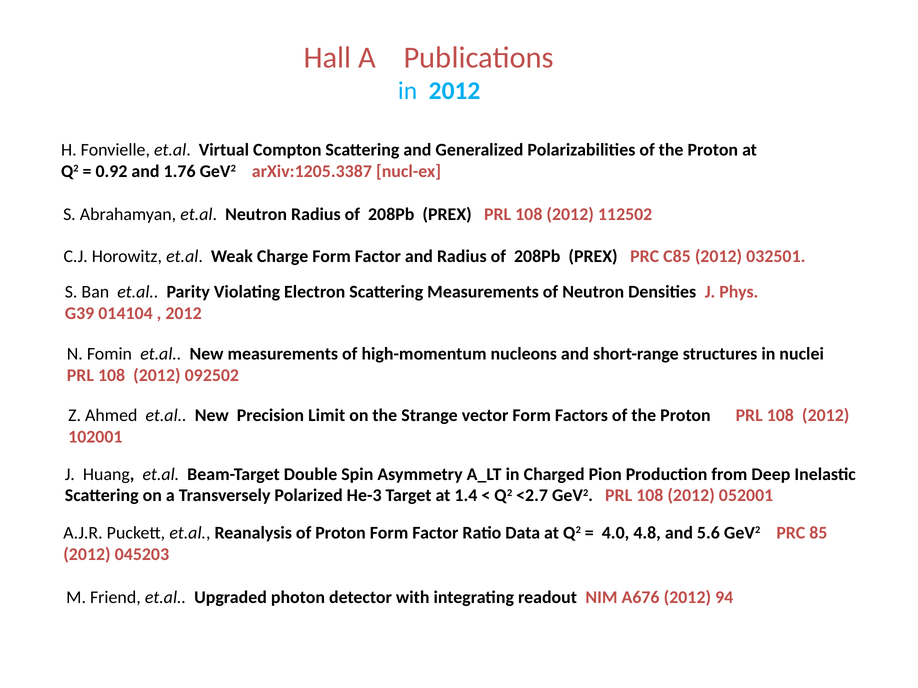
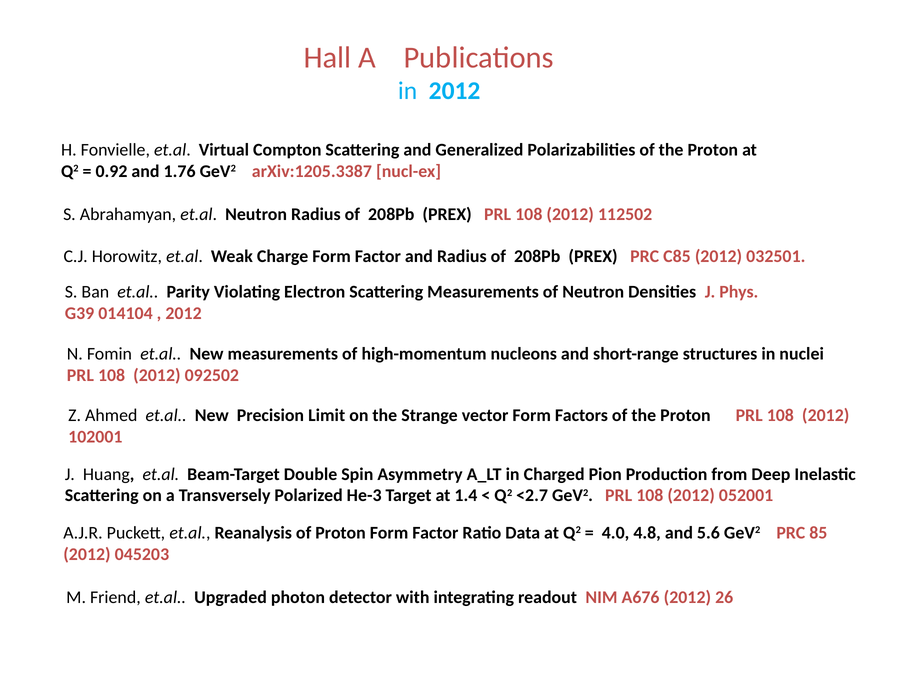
94: 94 -> 26
